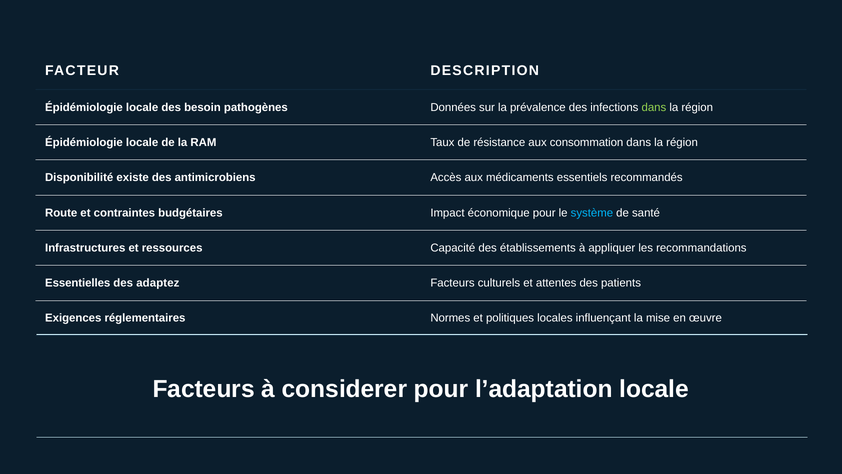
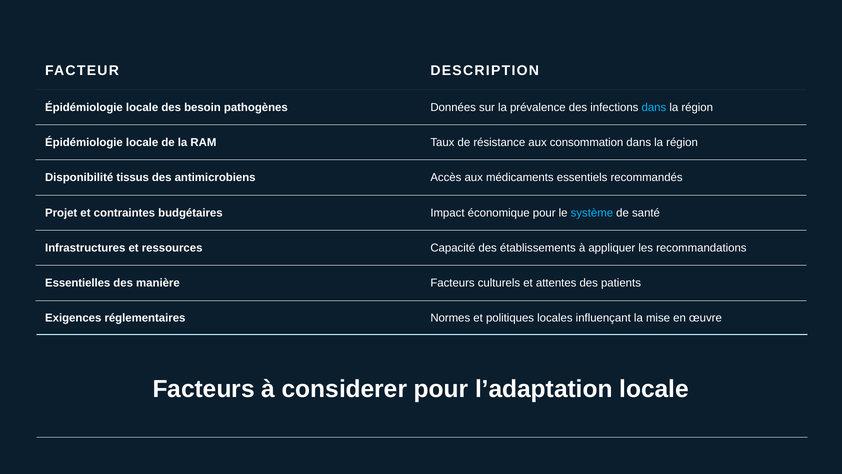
dans at (654, 107) colour: light green -> light blue
existe: existe -> tissus
Route: Route -> Projet
adaptez: adaptez -> manière
